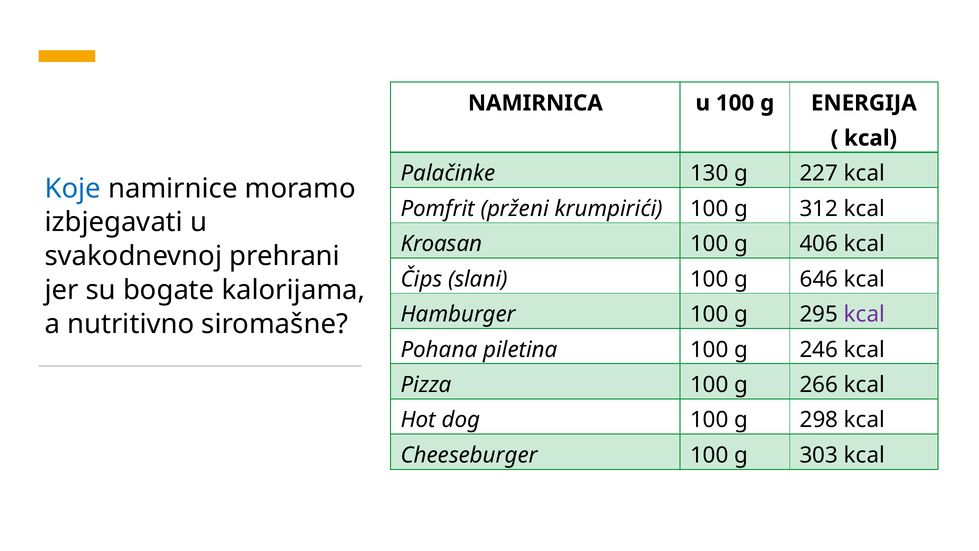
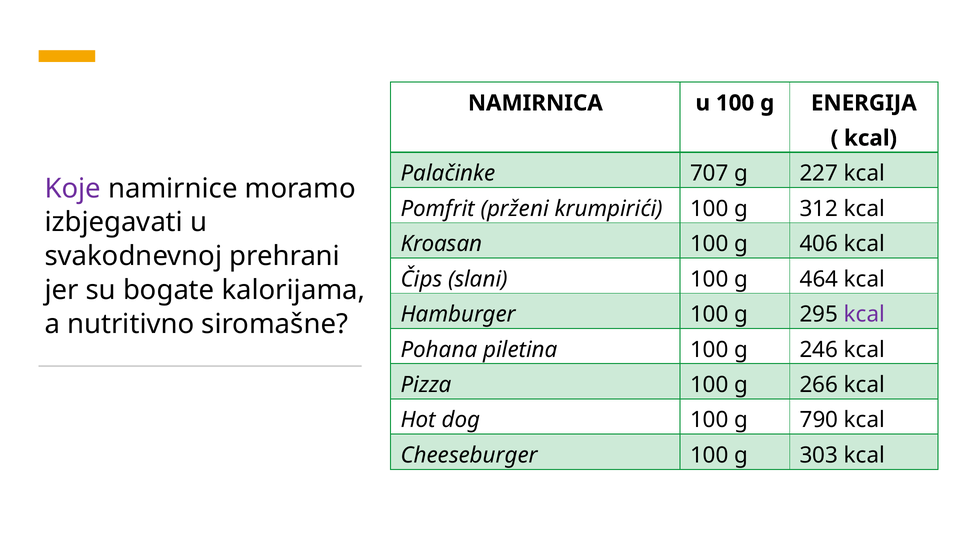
130: 130 -> 707
Koje colour: blue -> purple
646: 646 -> 464
298: 298 -> 790
